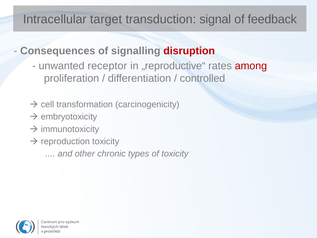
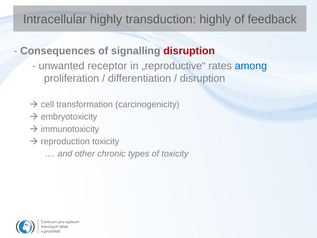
Intracellular target: target -> highly
transduction signal: signal -> highly
among colour: red -> blue
controlled at (203, 78): controlled -> disruption
